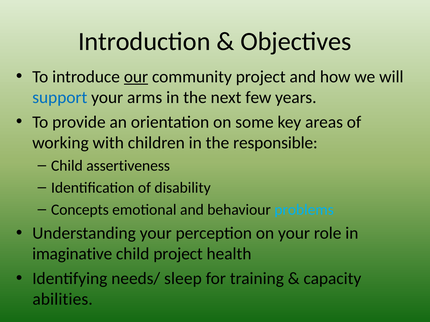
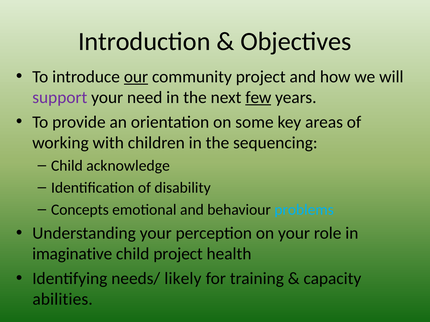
support colour: blue -> purple
arms: arms -> need
few underline: none -> present
responsible: responsible -> sequencing
assertiveness: assertiveness -> acknowledge
sleep: sleep -> likely
